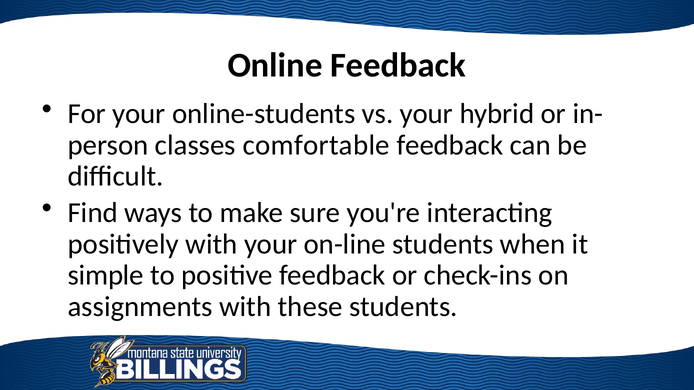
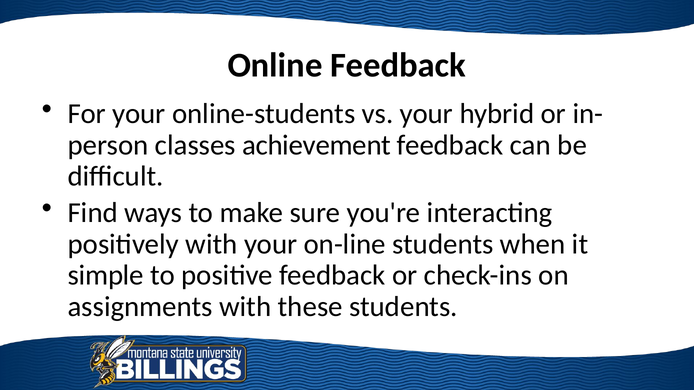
comfortable: comfortable -> achievement
